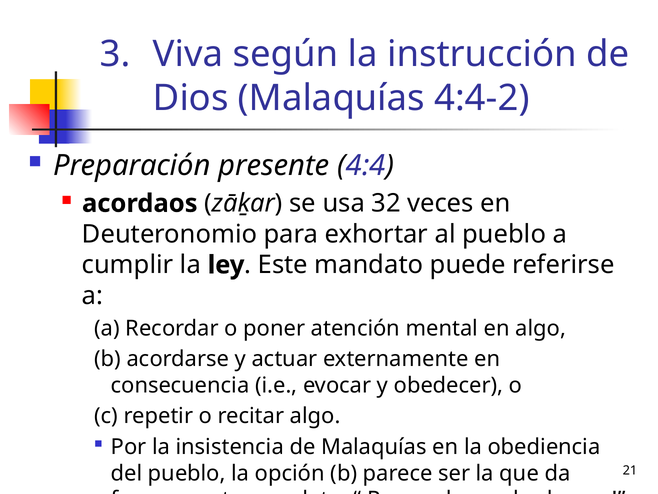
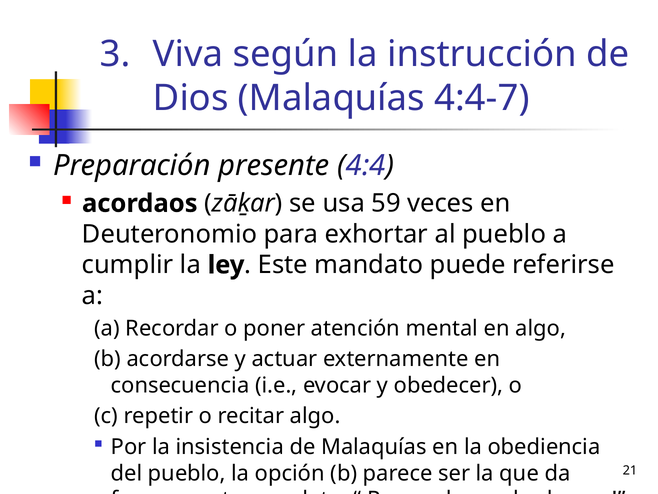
4:4-2: 4:4-2 -> 4:4-7
32: 32 -> 59
